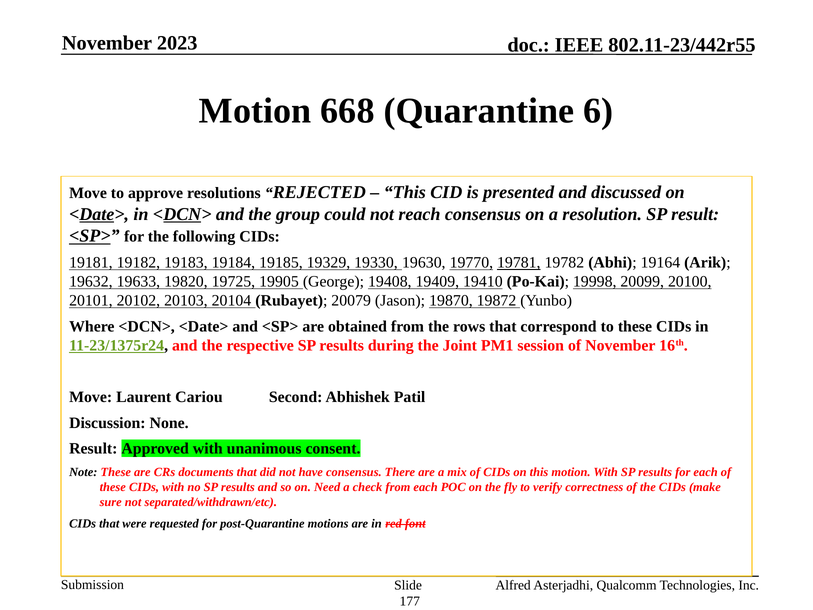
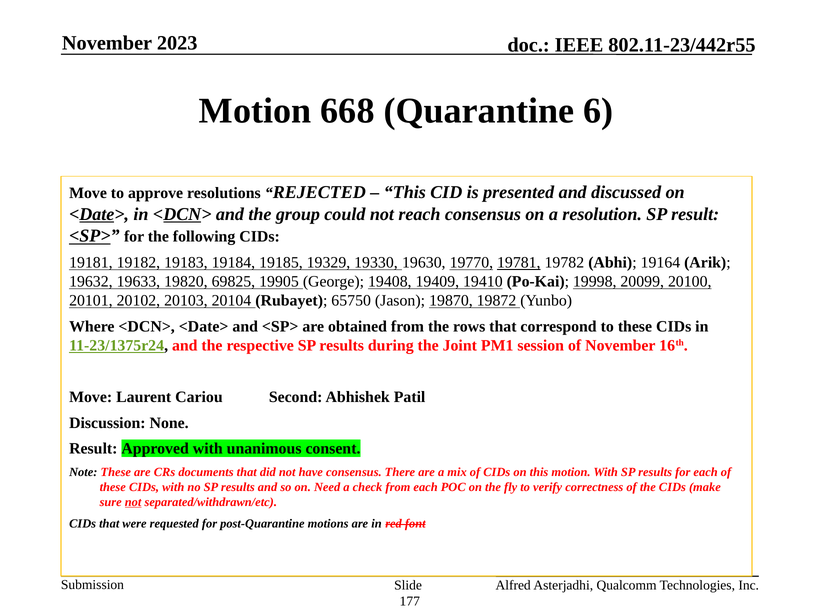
19725: 19725 -> 69825
20079: 20079 -> 65750
not at (133, 502) underline: none -> present
